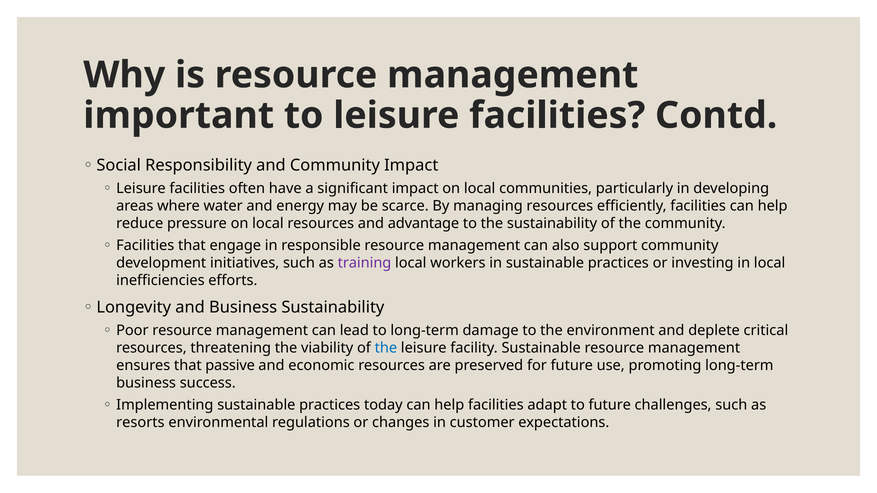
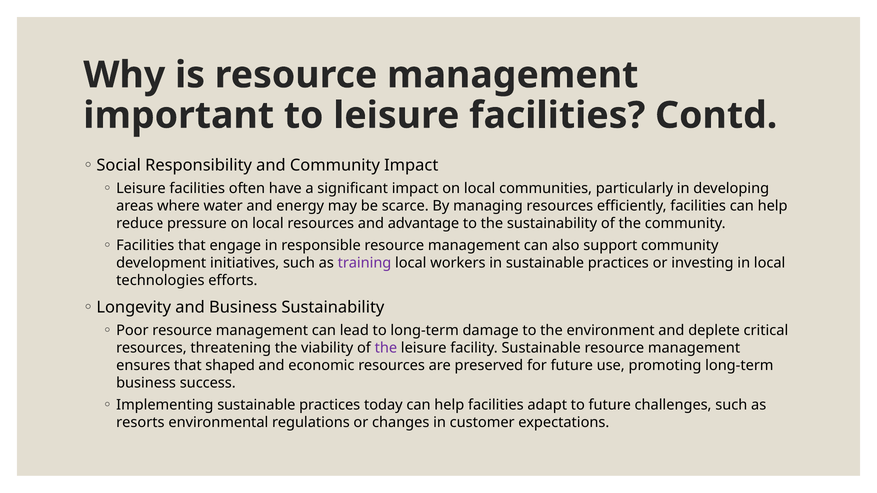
inefficiencies: inefficiencies -> technologies
the at (386, 348) colour: blue -> purple
passive: passive -> shaped
